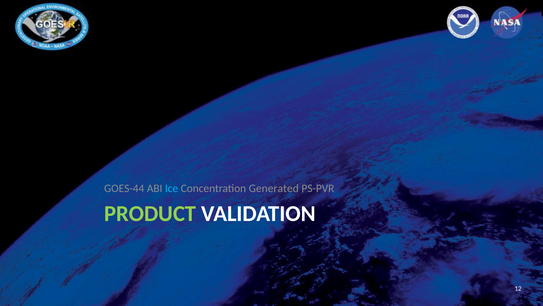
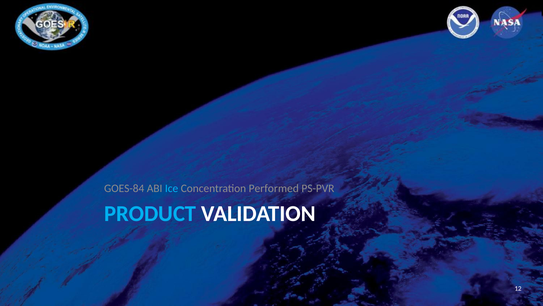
GOES-44: GOES-44 -> GOES-84
Generated: Generated -> Performed
PRODUCT colour: light green -> light blue
